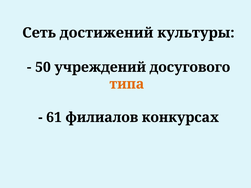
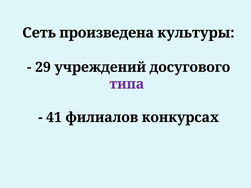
достижений: достижений -> произведена
50: 50 -> 29
типа colour: orange -> purple
61: 61 -> 41
